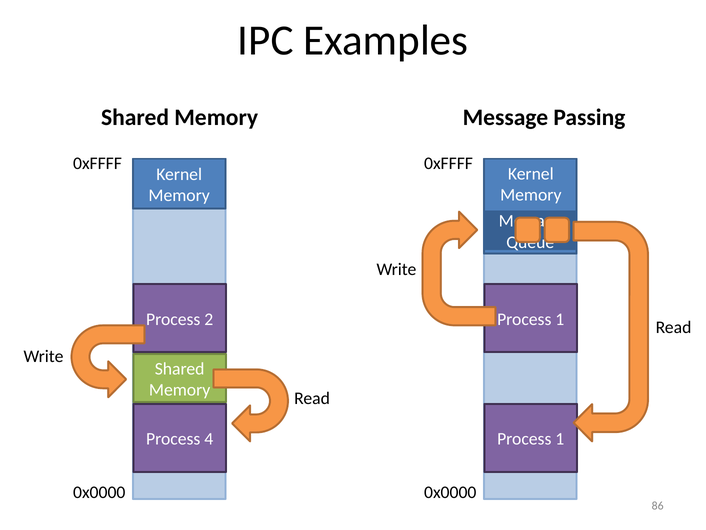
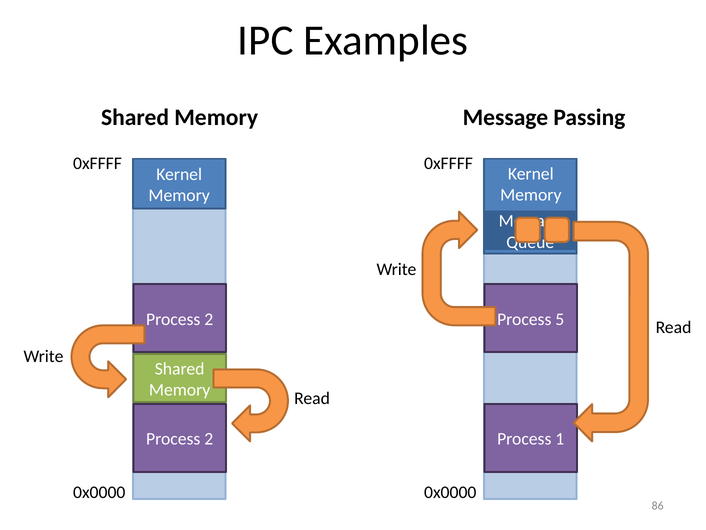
1 at (560, 319): 1 -> 5
4 at (209, 439): 4 -> 2
